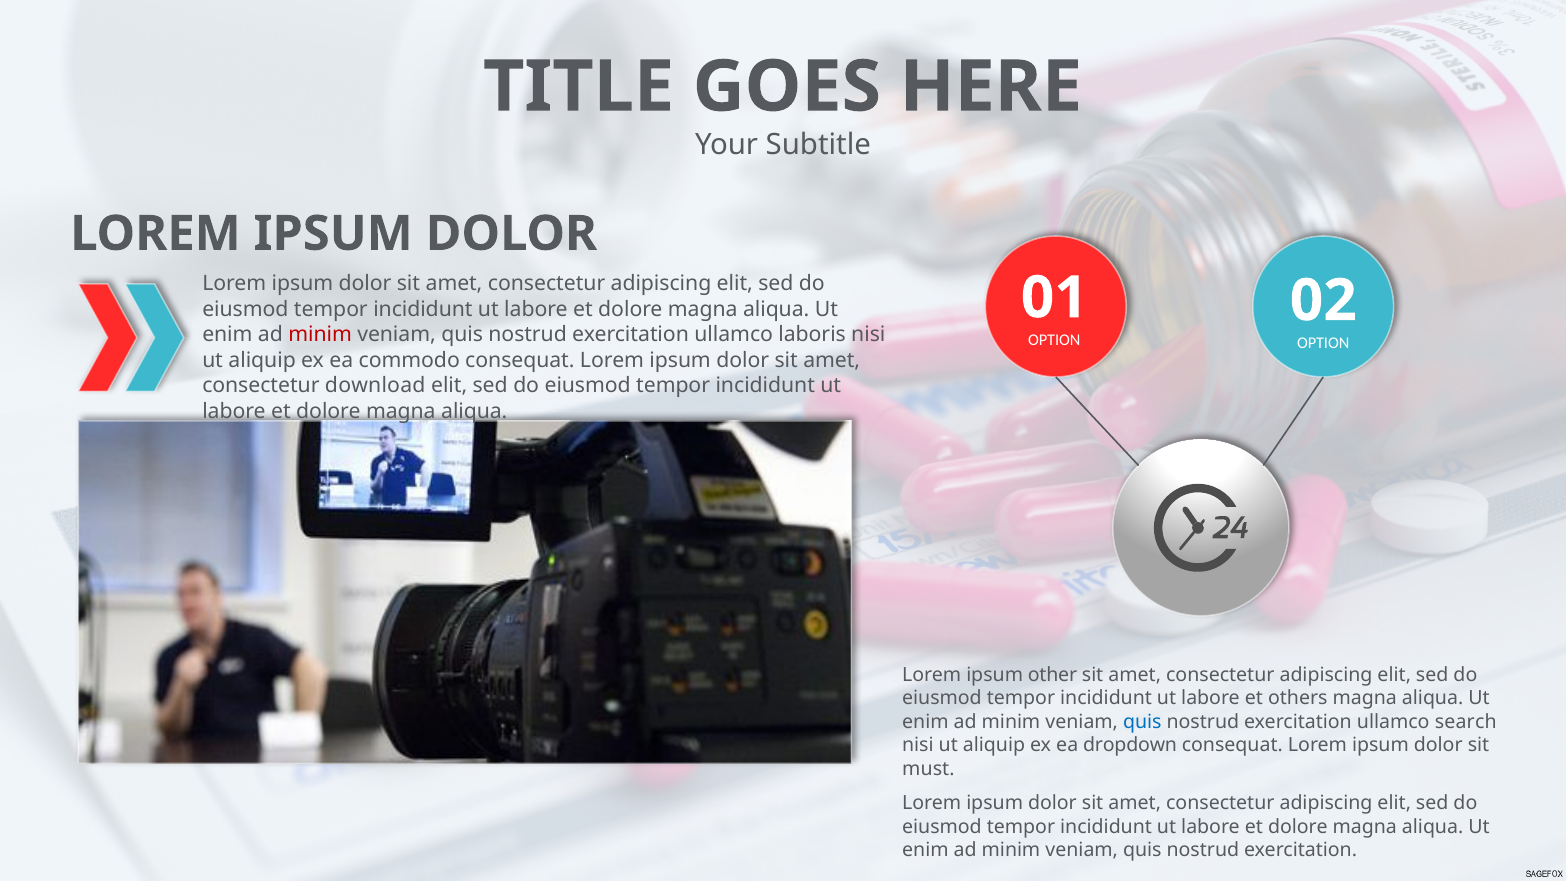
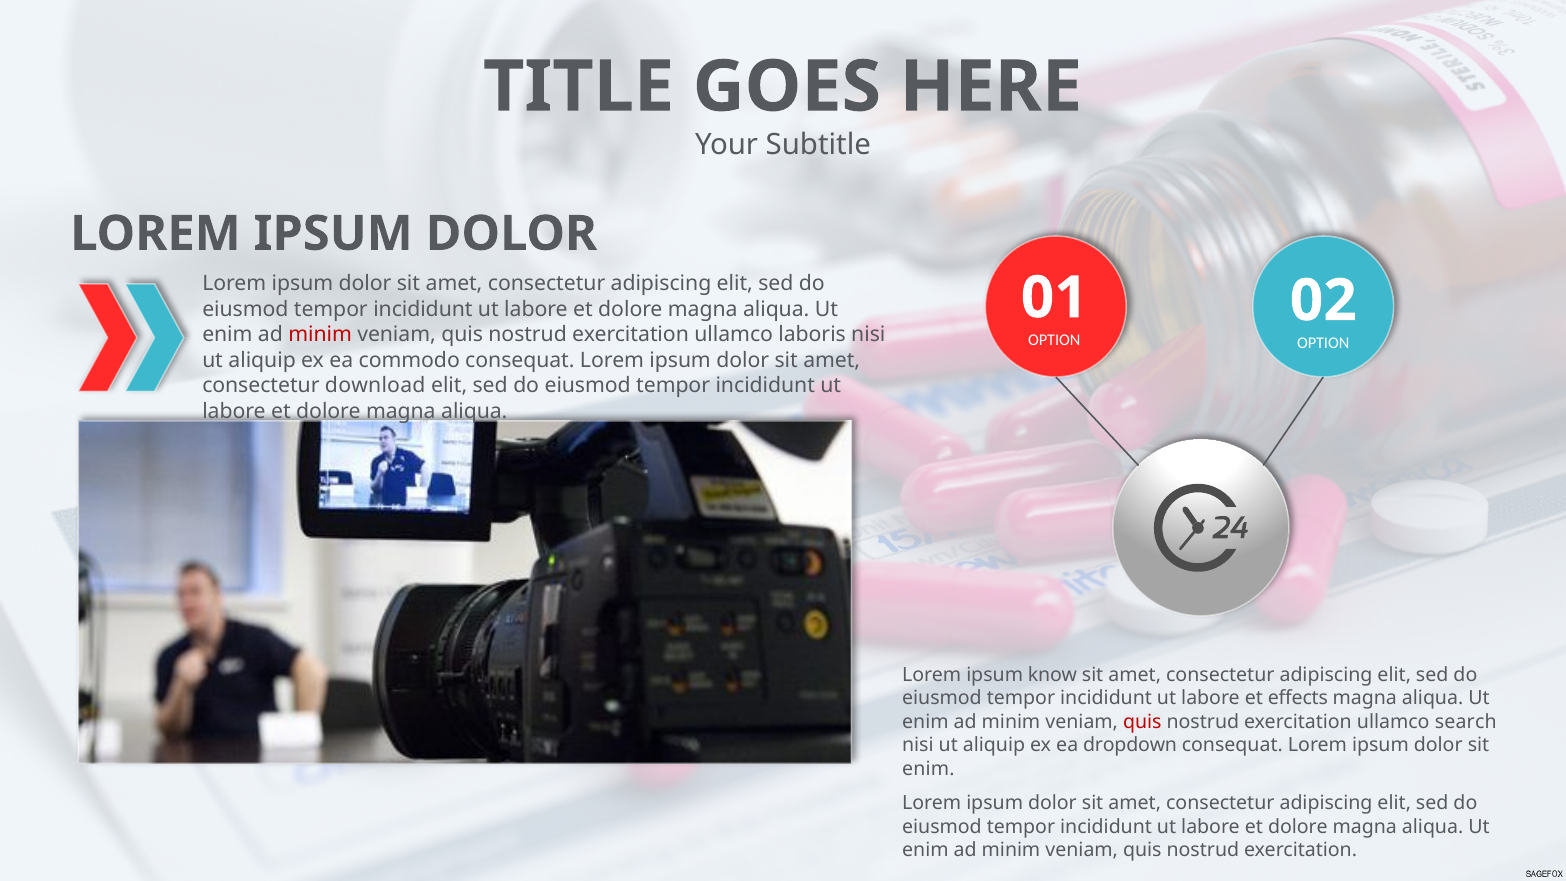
other: other -> know
others: others -> effects
quis at (1142, 722) colour: blue -> red
must at (928, 769): must -> enim
